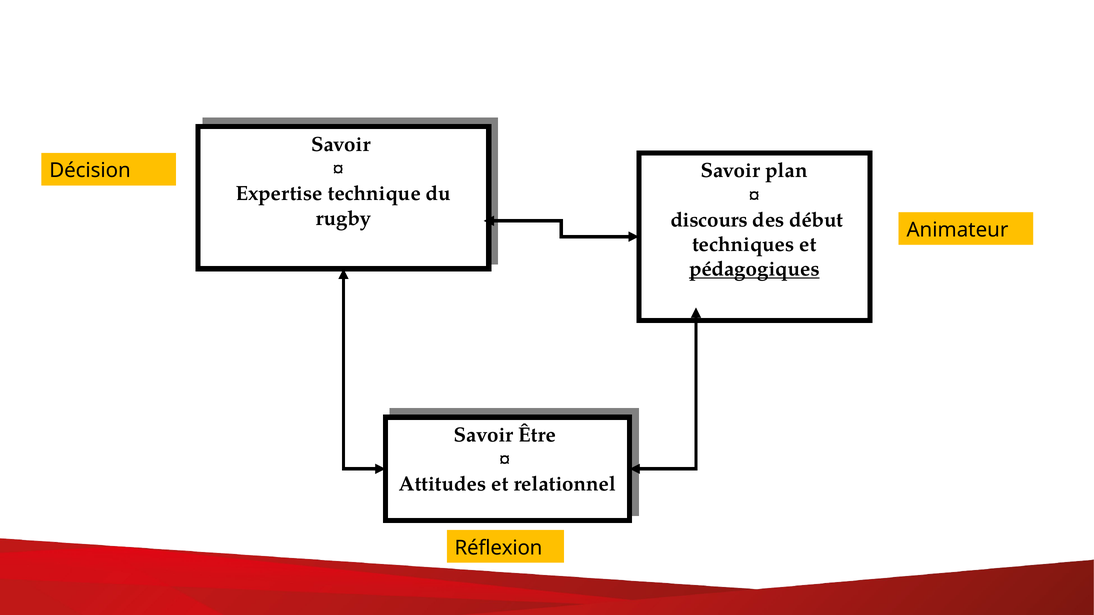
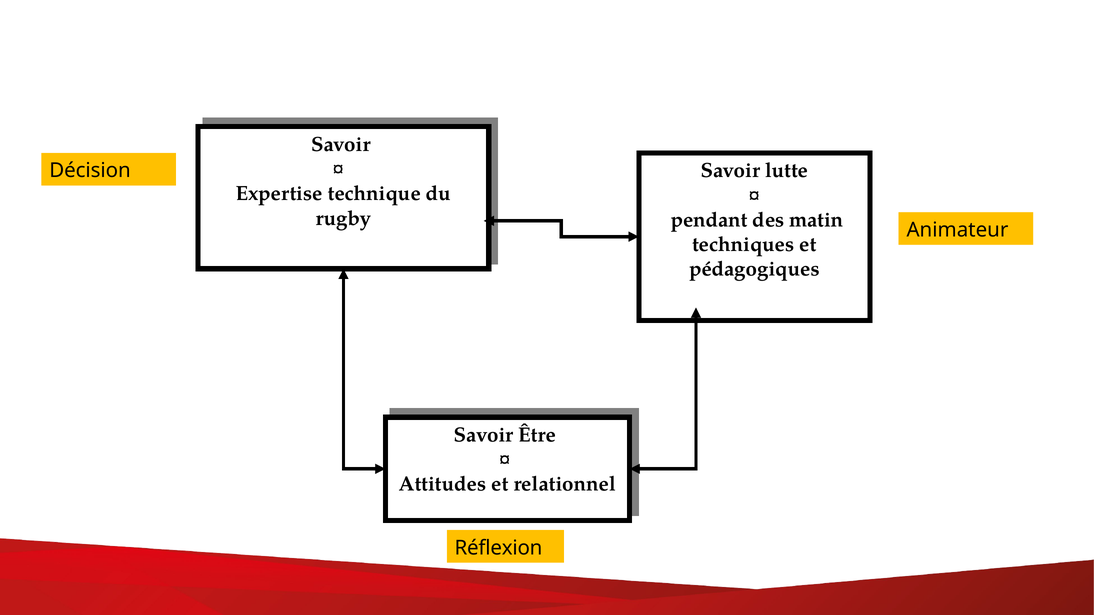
plan: plan -> lutte
discours: discours -> pendant
début: début -> matin
pédagogiques underline: present -> none
